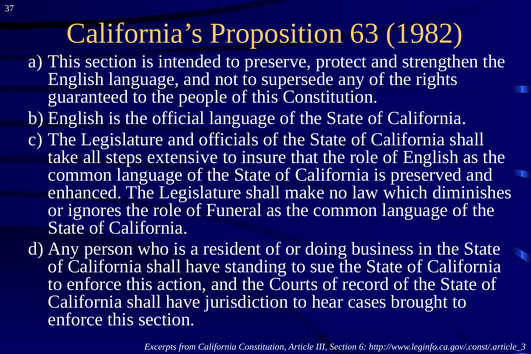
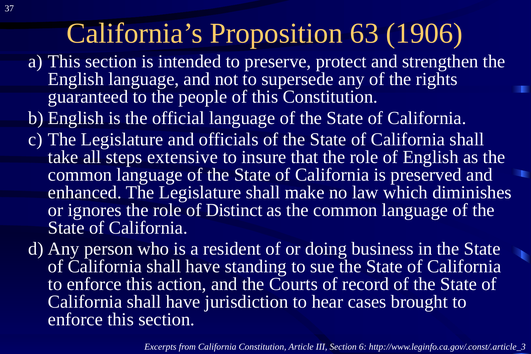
1982: 1982 -> 1906
Funeral: Funeral -> Distinct
